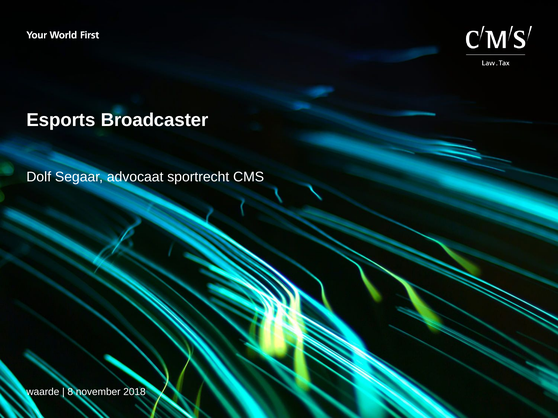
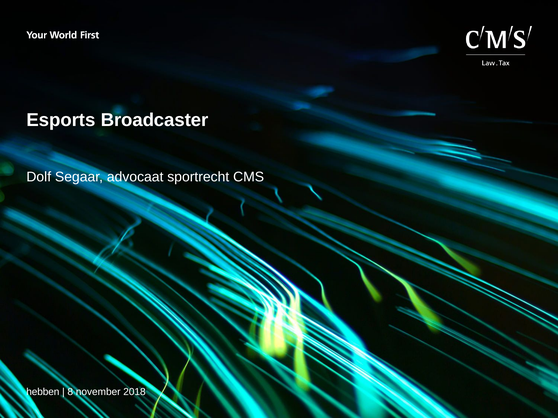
waarde: waarde -> hebben
